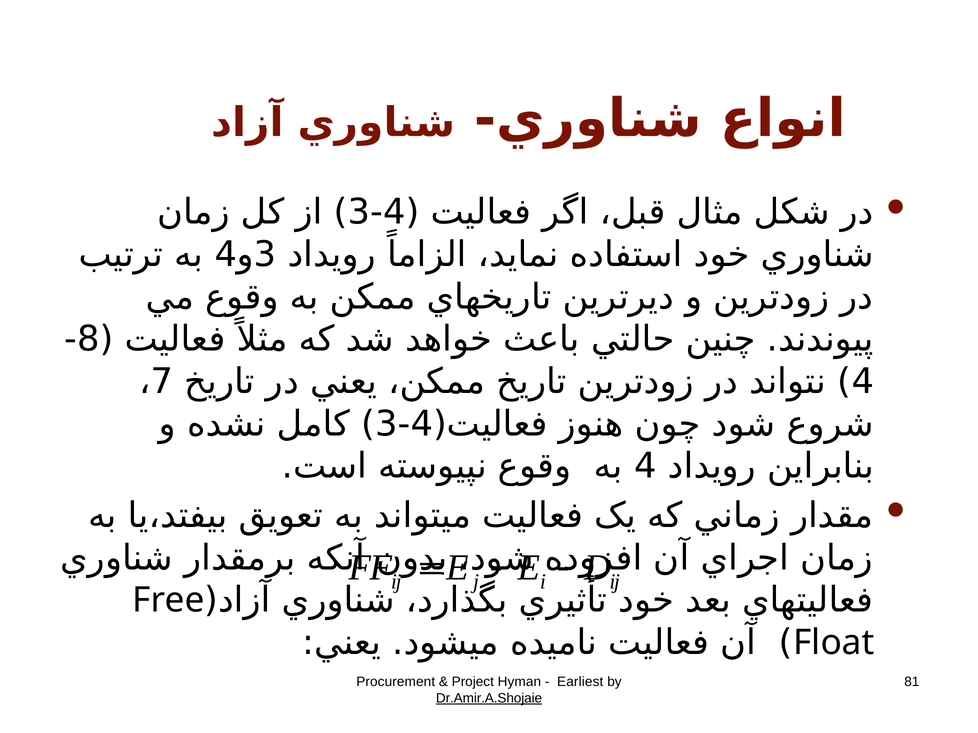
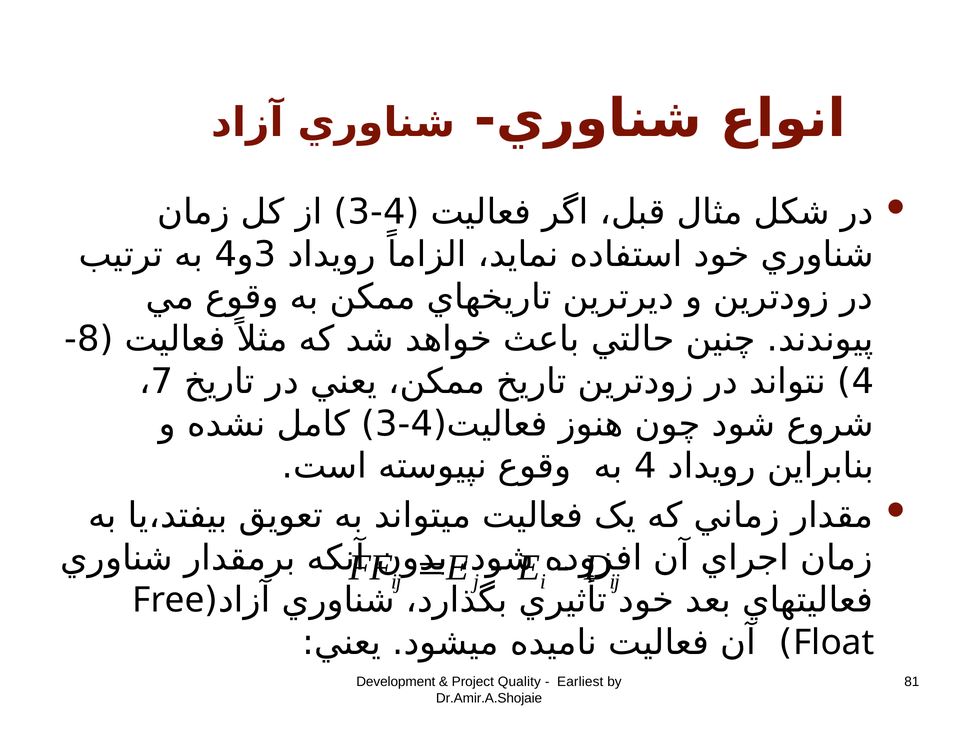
Procurement: Procurement -> Development
Hyman: Hyman -> Quality
Dr.Amir.A.Shojaie underline: present -> none
